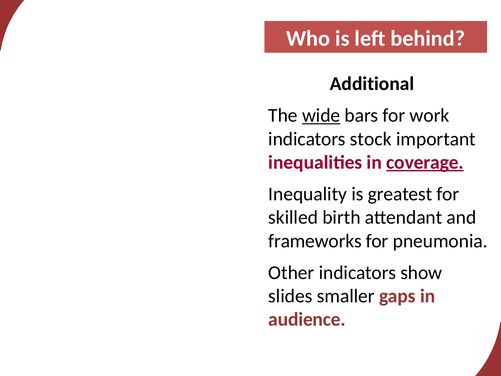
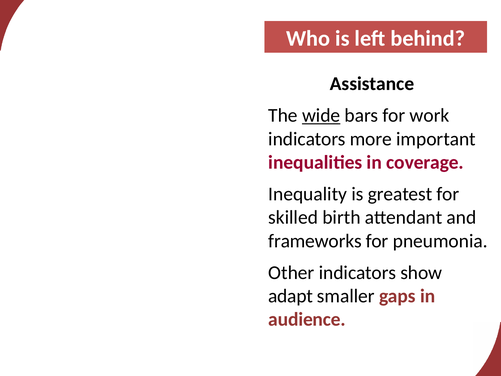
Additional: Additional -> Assistance
stock: stock -> more
coverage underline: present -> none
slides: slides -> adapt
